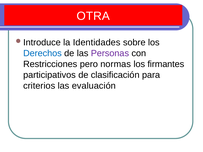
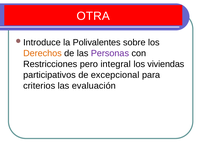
Identidades: Identidades -> Polivalentes
Derechos colour: blue -> orange
normas: normas -> integral
firmantes: firmantes -> viviendas
clasificación: clasificación -> excepcional
